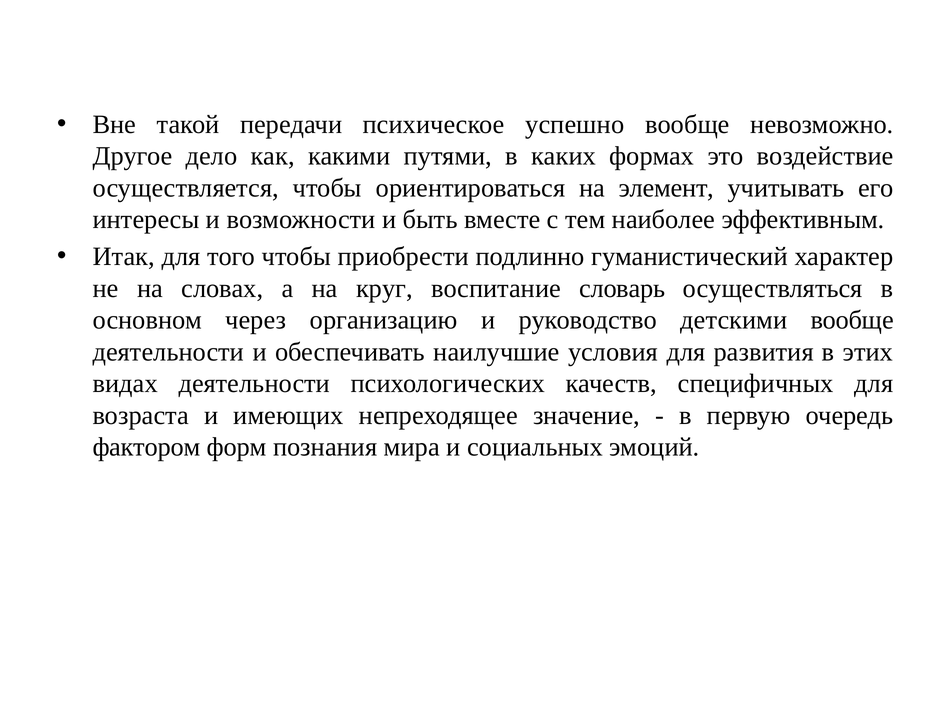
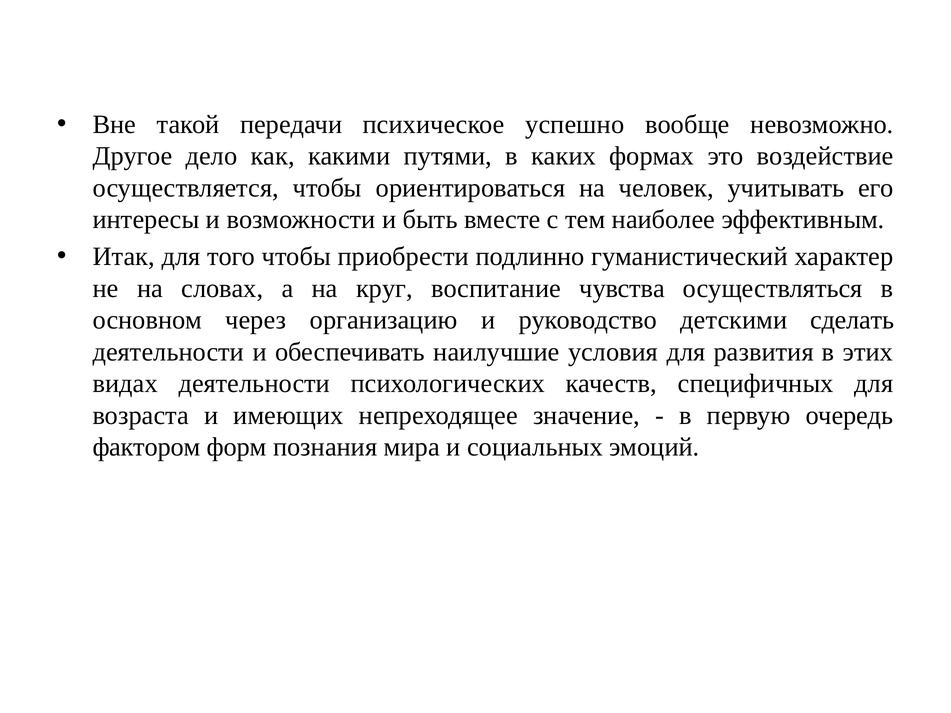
элемент: элемент -> человек
словарь: словарь -> чувства
детскими вообще: вообще -> сделать
